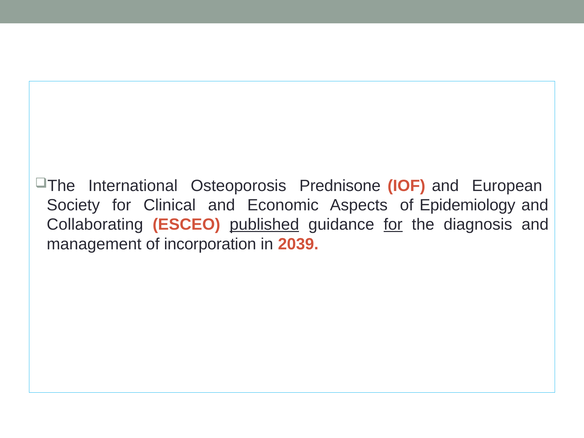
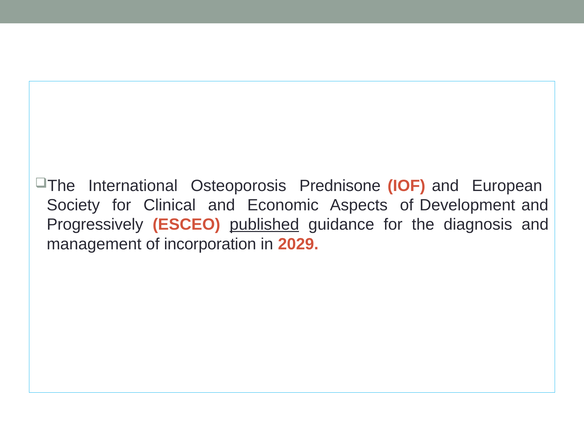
Epidemiology: Epidemiology -> Development
Collaborating: Collaborating -> Progressively
for at (393, 225) underline: present -> none
2039: 2039 -> 2029
